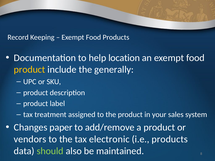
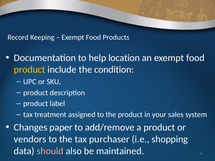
generally: generally -> condition
electronic: electronic -> purchaser
i.e products: products -> shopping
should colour: light green -> pink
